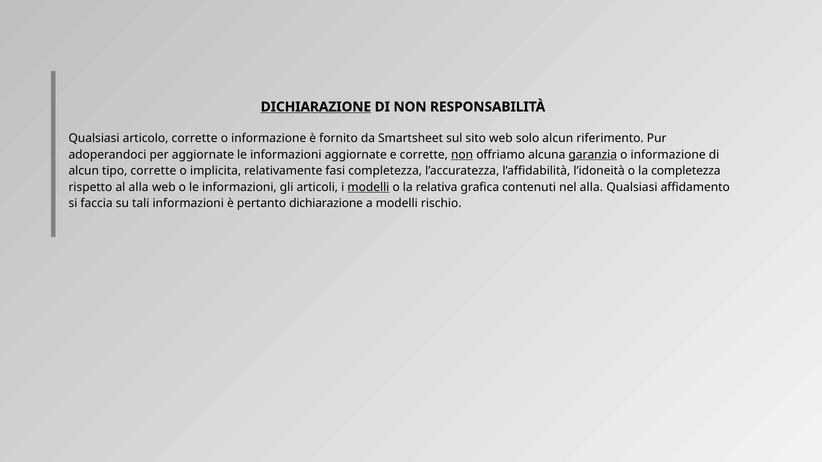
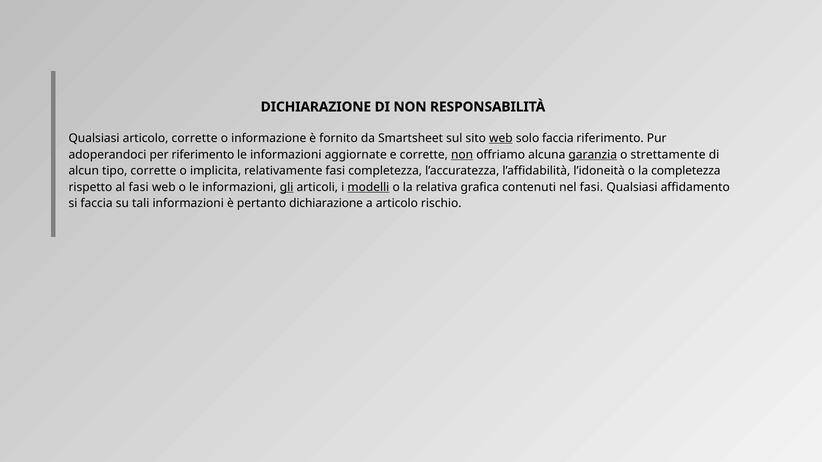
DICHIARAZIONE at (316, 107) underline: present -> none
web at (501, 138) underline: none -> present
solo alcun: alcun -> faccia
per aggiornate: aggiornate -> riferimento
informazione at (668, 155): informazione -> strettamente
al alla: alla -> fasi
gli underline: none -> present
nel alla: alla -> fasi
a modelli: modelli -> articolo
